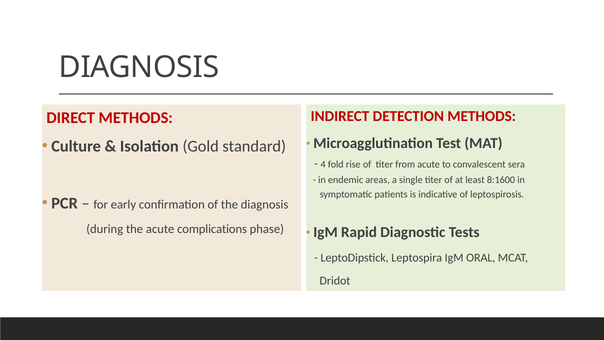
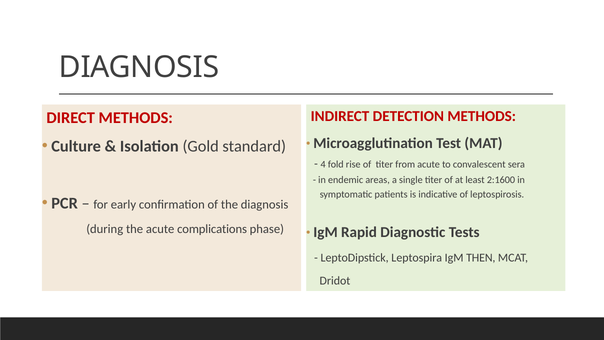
8:1600: 8:1600 -> 2:1600
ORAL: ORAL -> THEN
